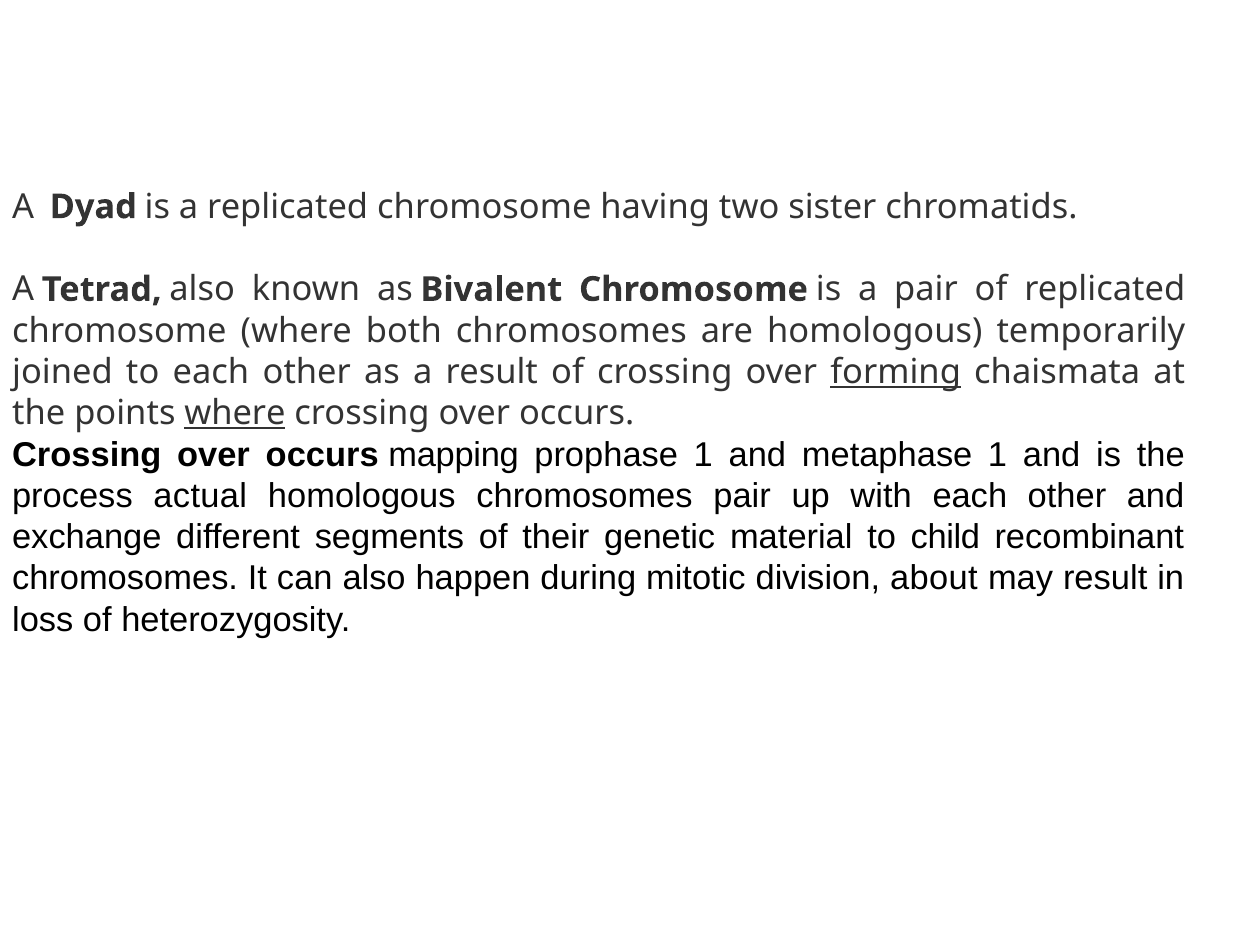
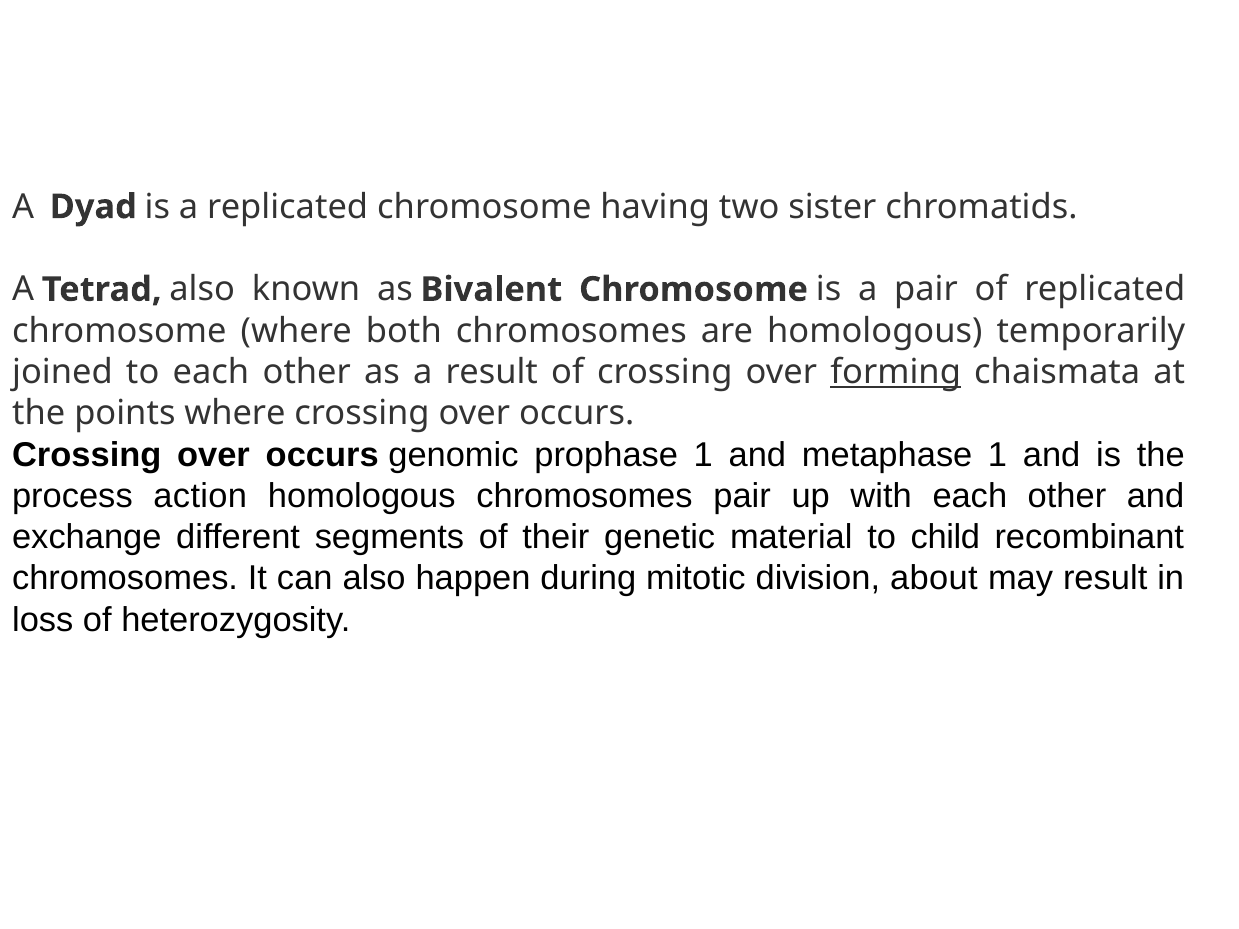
where at (235, 414) underline: present -> none
mapping: mapping -> genomic
actual: actual -> action
